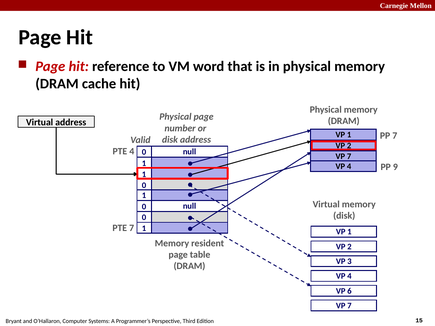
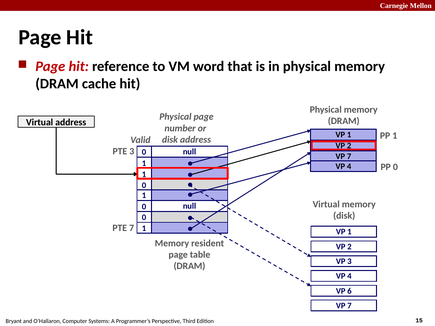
PP 7: 7 -> 1
PTE 4: 4 -> 3
PP 9: 9 -> 0
